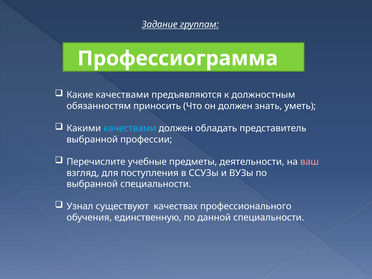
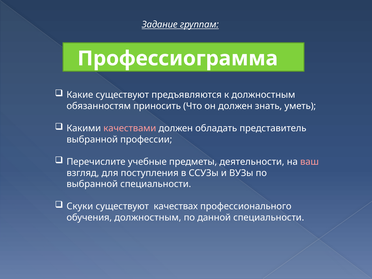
Какие качествами: качествами -> существуют
качествами at (130, 128) colour: light blue -> pink
Узнал: Узнал -> Скуки
обучения единственную: единственную -> должностным
